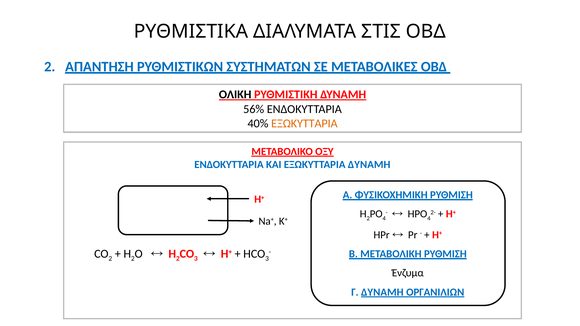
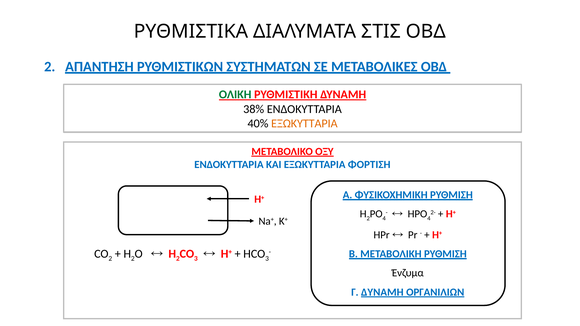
ΟΛΙΚΗ colour: black -> green
56%: 56% -> 38%
ΕΞΩΚΥΤΤΑΡΙΑ ΔΥΝΑΜΗ: ΔΥΝΑΜΗ -> ΦΟΡΤΙΣΗ
